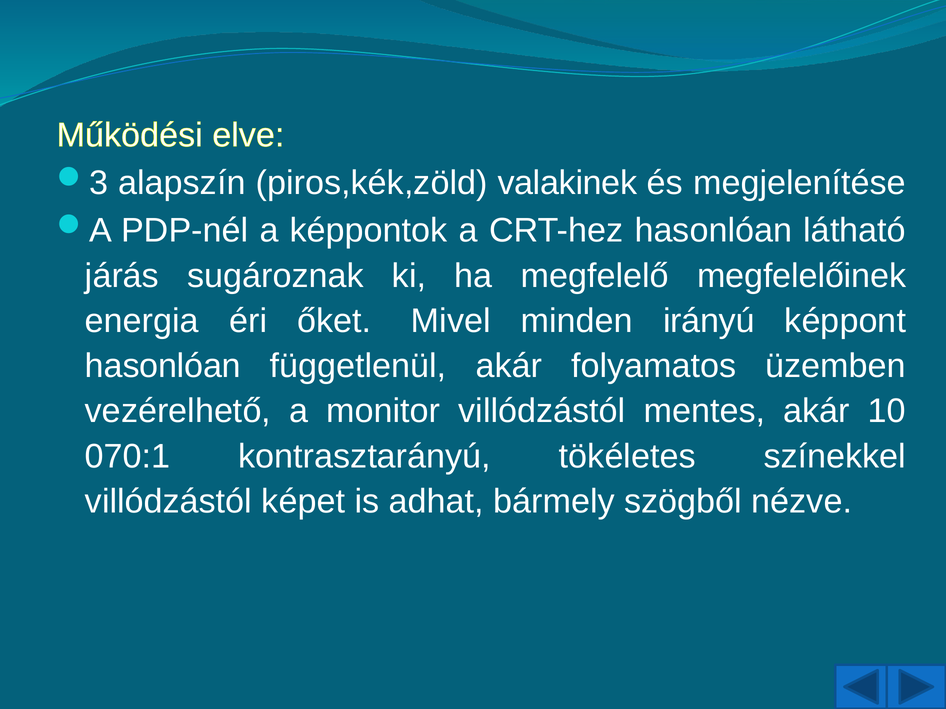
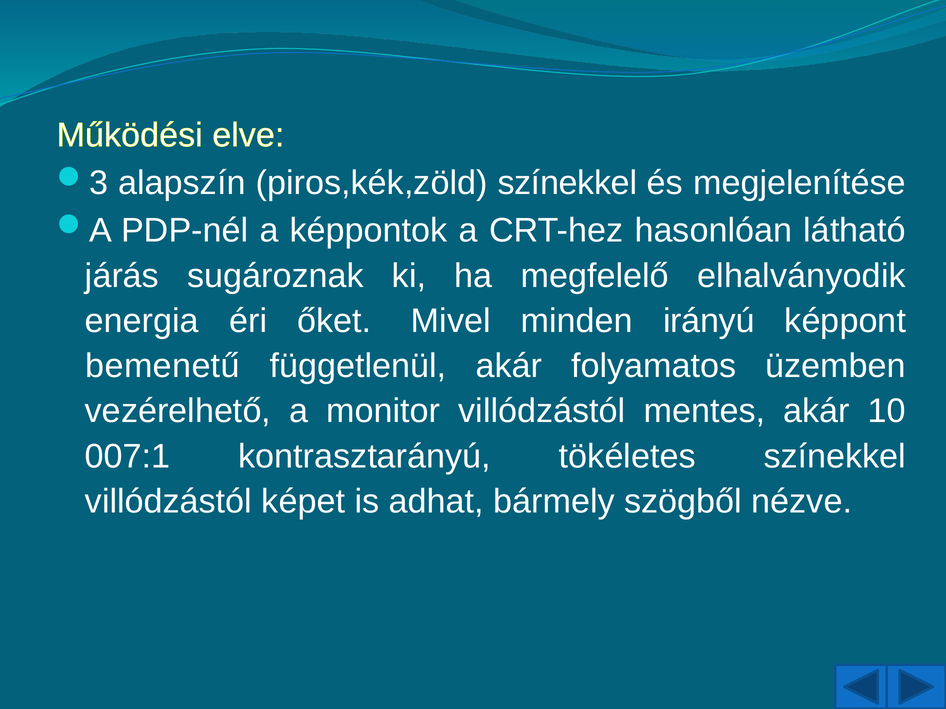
piros,kék,zöld valakinek: valakinek -> színekkel
megfelelőinek: megfelelőinek -> elhalványodik
hasonlóan at (163, 366): hasonlóan -> bemenetű
070:1: 070:1 -> 007:1
